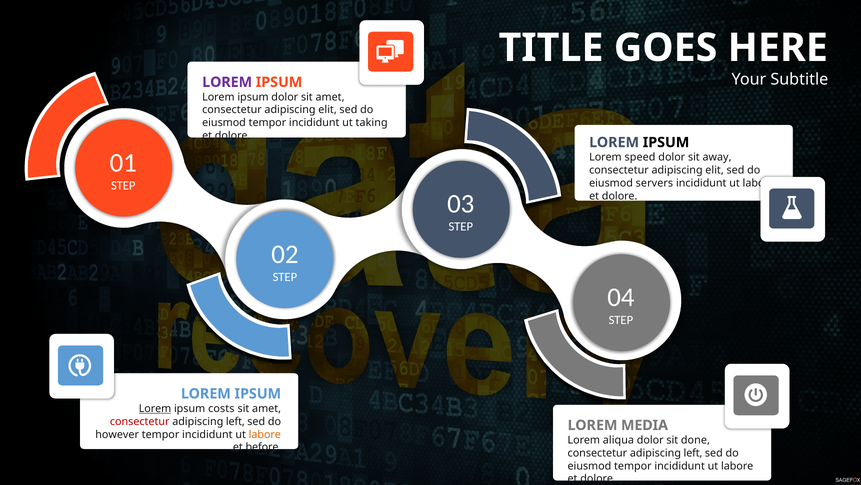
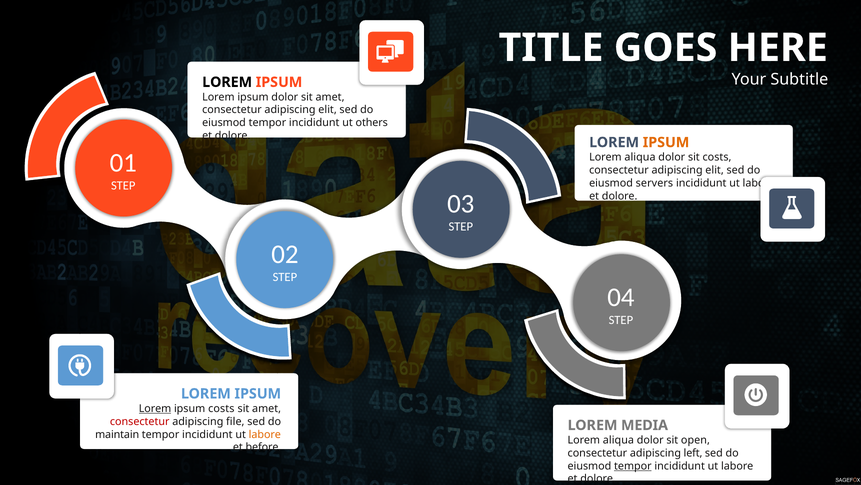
LOREM at (227, 82) colour: purple -> black
taking: taking -> others
IPSUM at (666, 142) colour: black -> orange
speed at (640, 157): speed -> aliqua
sit away: away -> costs
left at (235, 421): left -> file
however: however -> maintain
done: done -> open
tempor at (633, 465) underline: none -> present
